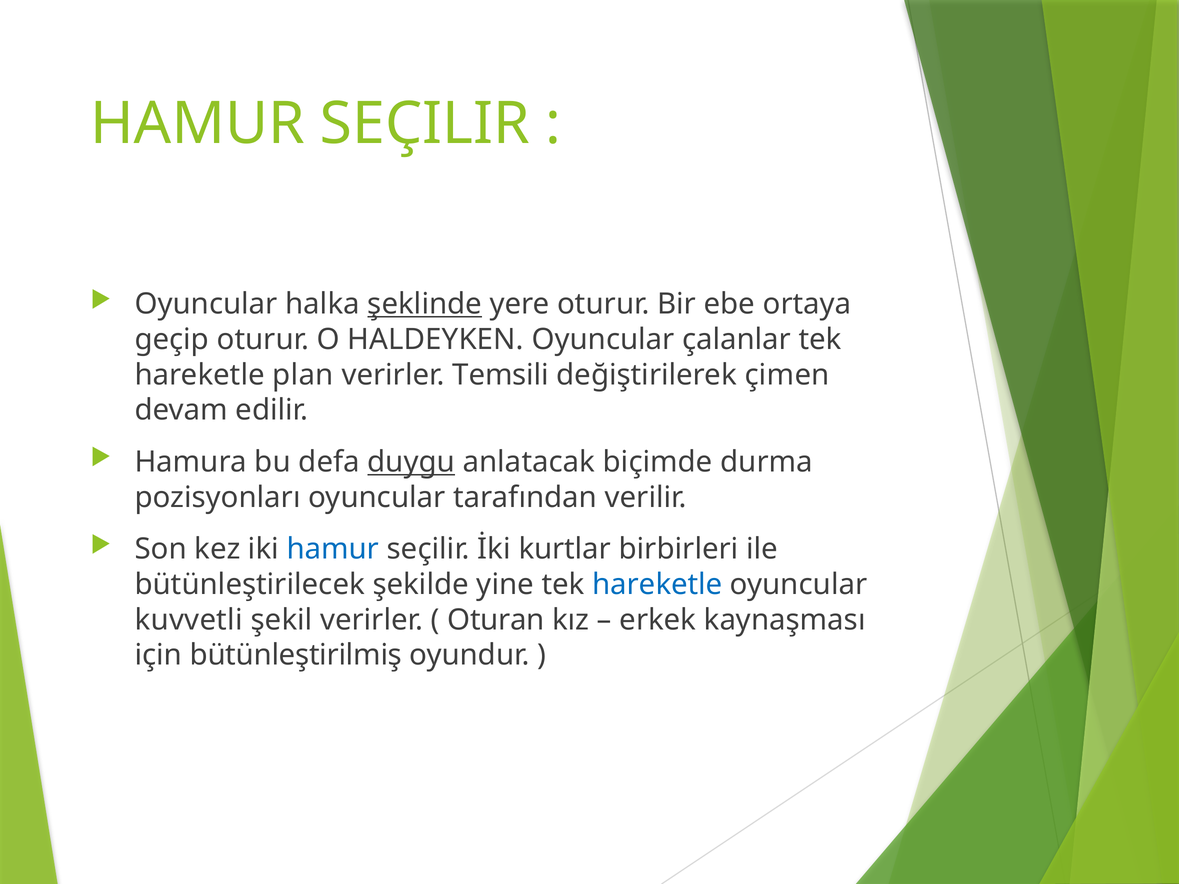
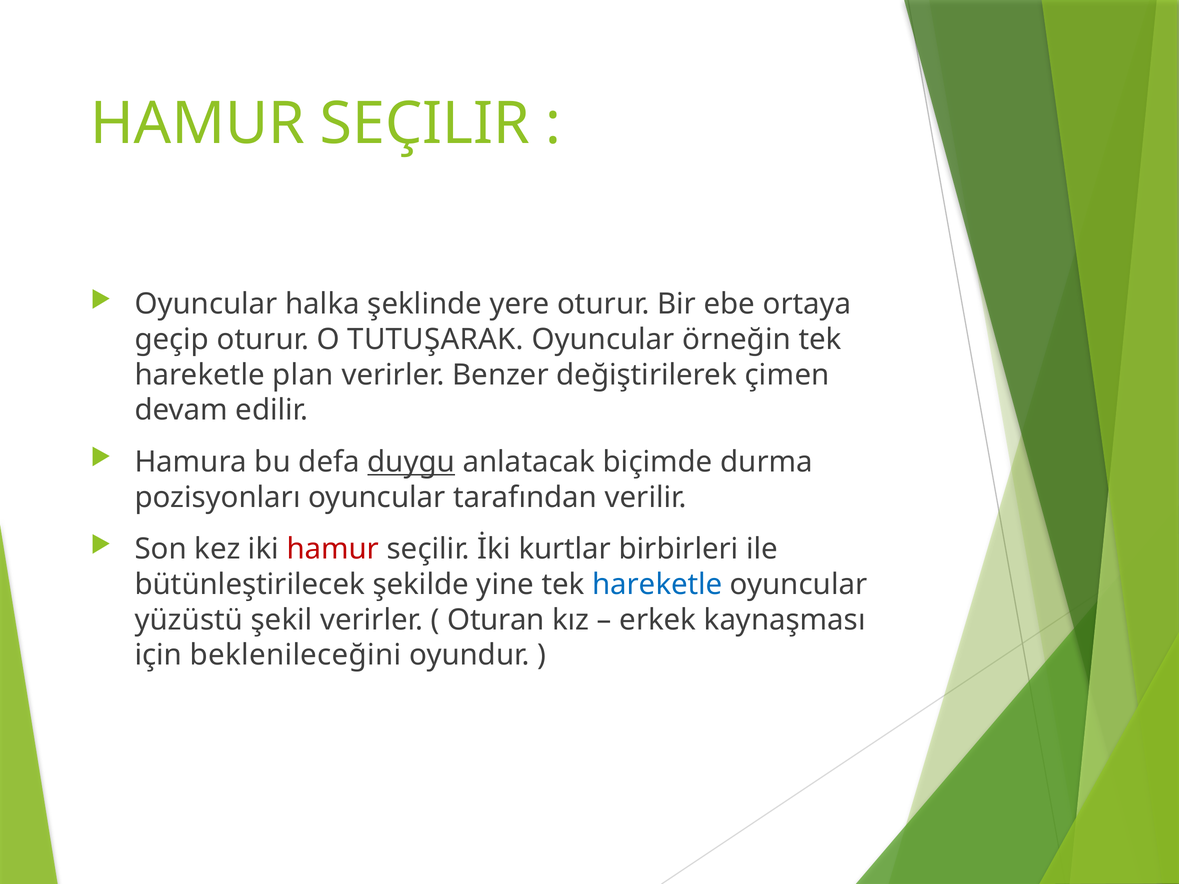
şeklinde underline: present -> none
HALDEYKEN: HALDEYKEN -> TUTUŞARAK
çalanlar: çalanlar -> örneğin
Temsili: Temsili -> Benzer
hamur at (333, 549) colour: blue -> red
kuvvetli: kuvvetli -> yüzüstü
bütünleştirilmiş: bütünleştirilmiş -> beklenileceğini
